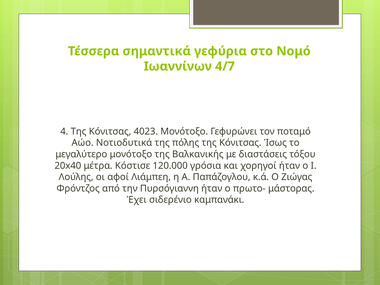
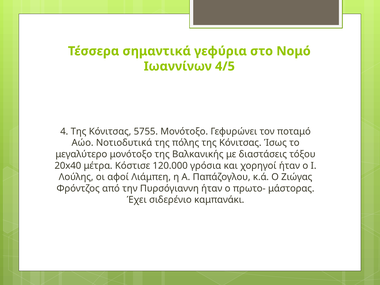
4/7: 4/7 -> 4/5
4023: 4023 -> 5755
